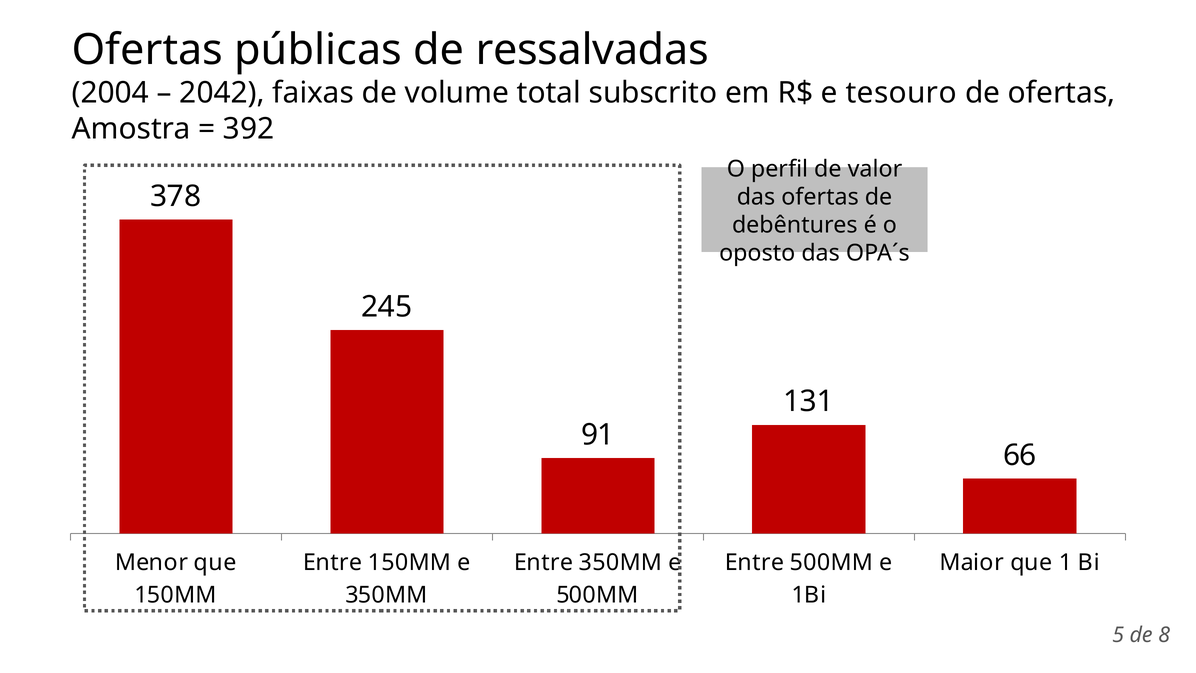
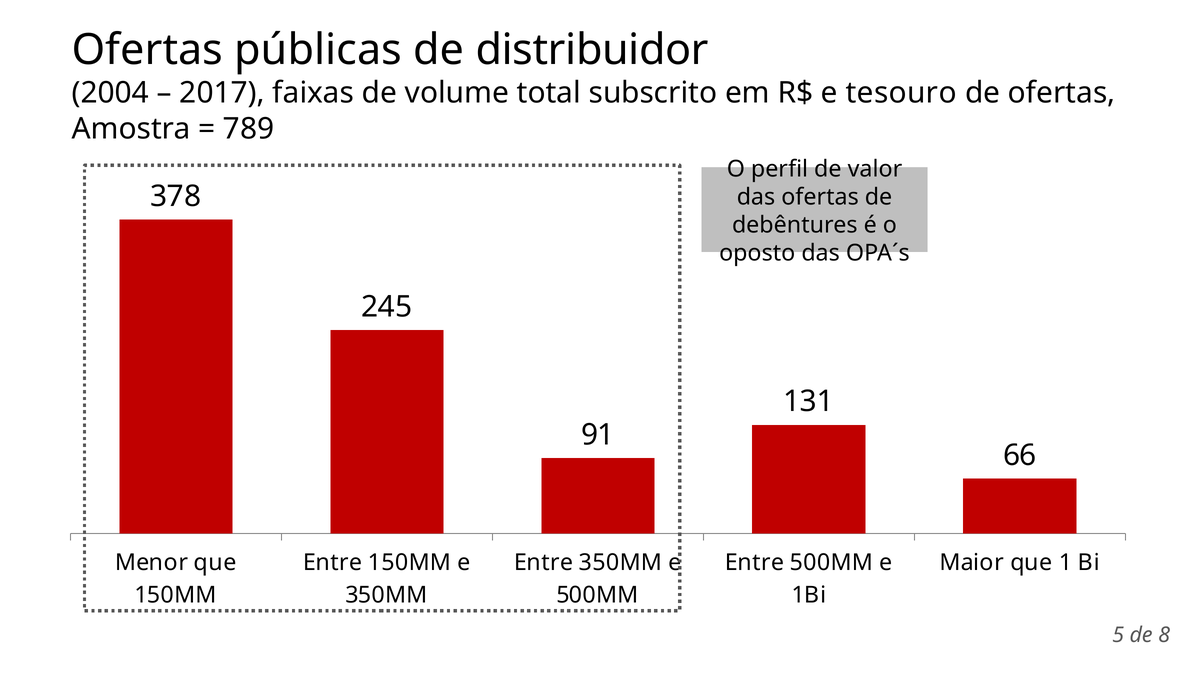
ressalvadas: ressalvadas -> distribuidor
2042: 2042 -> 2017
392: 392 -> 789
